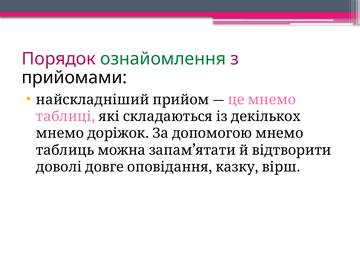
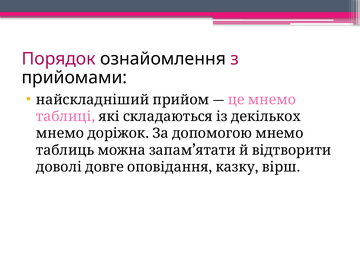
ознайомлення colour: green -> black
